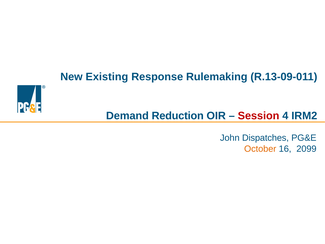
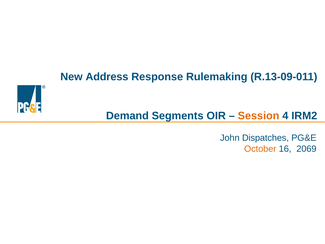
Existing: Existing -> Address
Reduction: Reduction -> Segments
Session colour: red -> orange
2099: 2099 -> 2069
